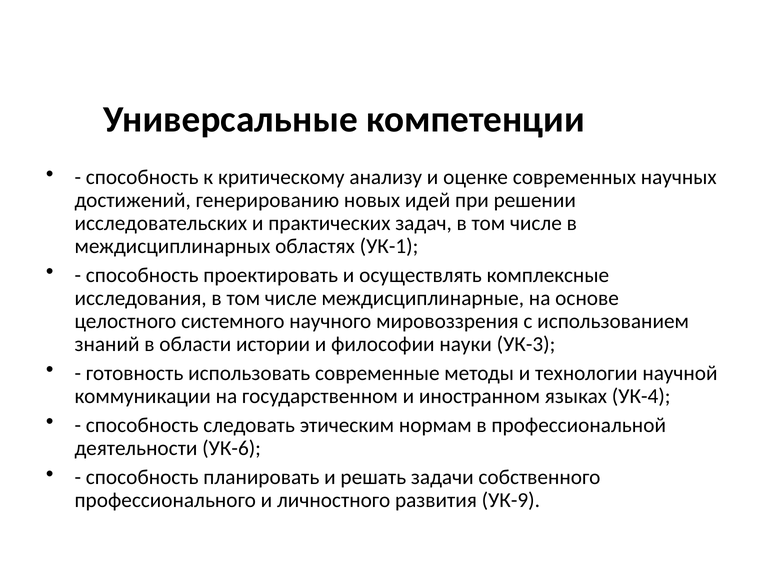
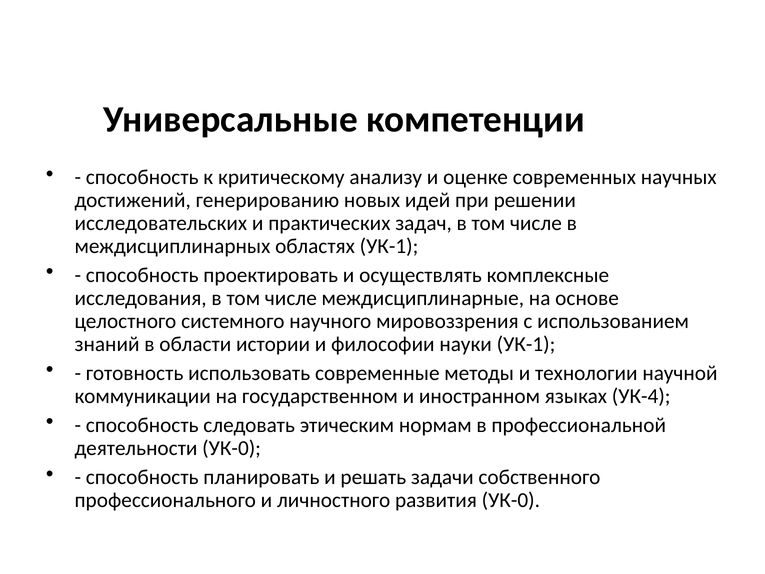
науки УК-3: УК-3 -> УК-1
деятельности УК-6: УК-6 -> УК-0
развития УК-9: УК-9 -> УК-0
